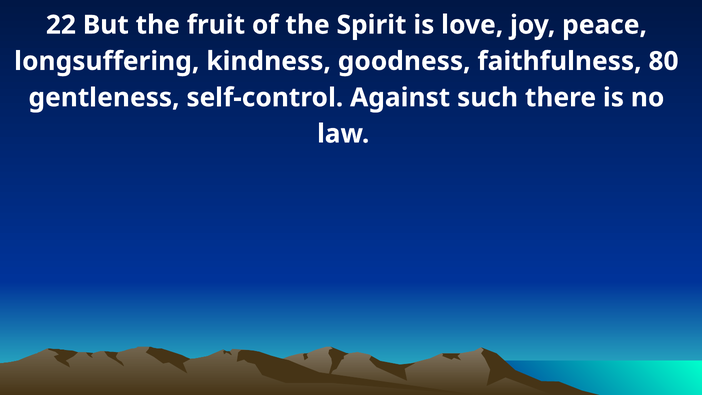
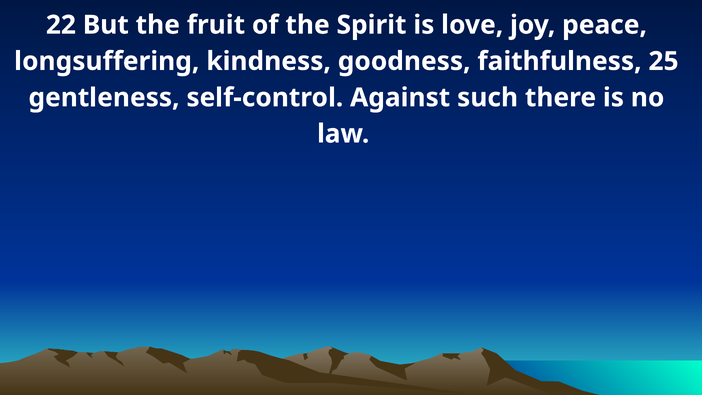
80: 80 -> 25
